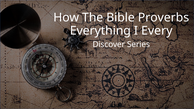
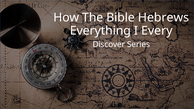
Proverbs: Proverbs -> Hebrews
